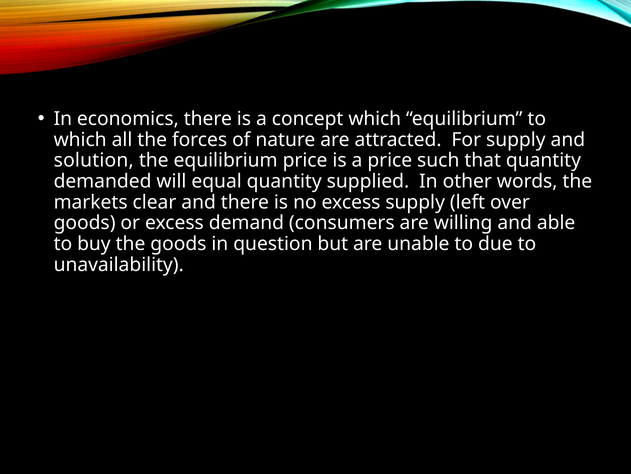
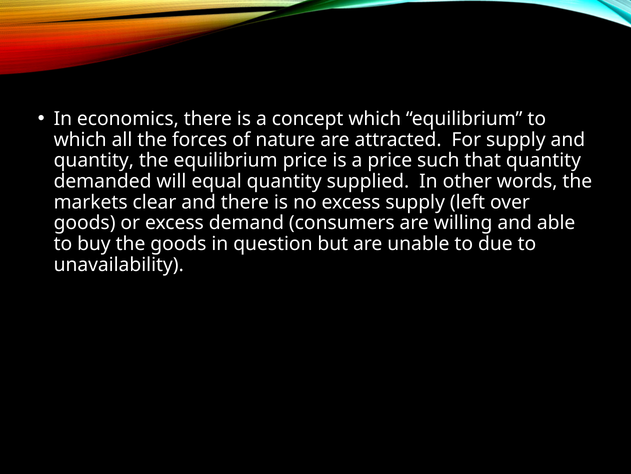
solution at (94, 160): solution -> quantity
